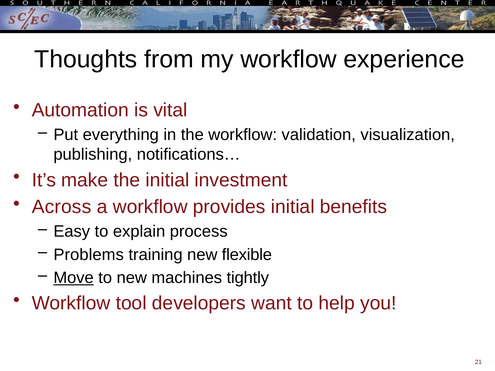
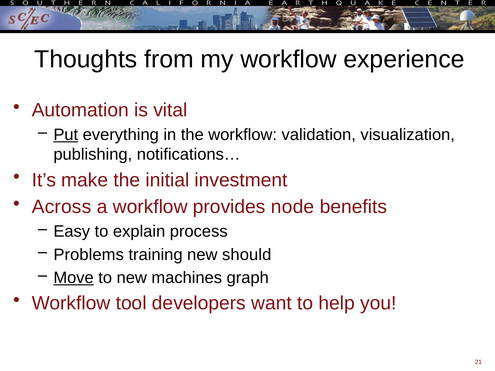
Put underline: none -> present
provides initial: initial -> node
flexible: flexible -> should
tightly: tightly -> graph
